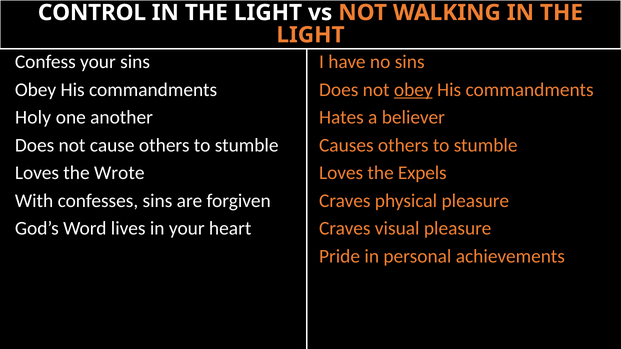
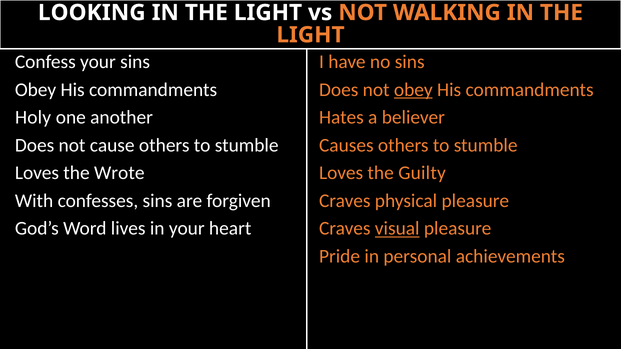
CONTROL: CONTROL -> LOOKING
Expels: Expels -> Guilty
visual underline: none -> present
